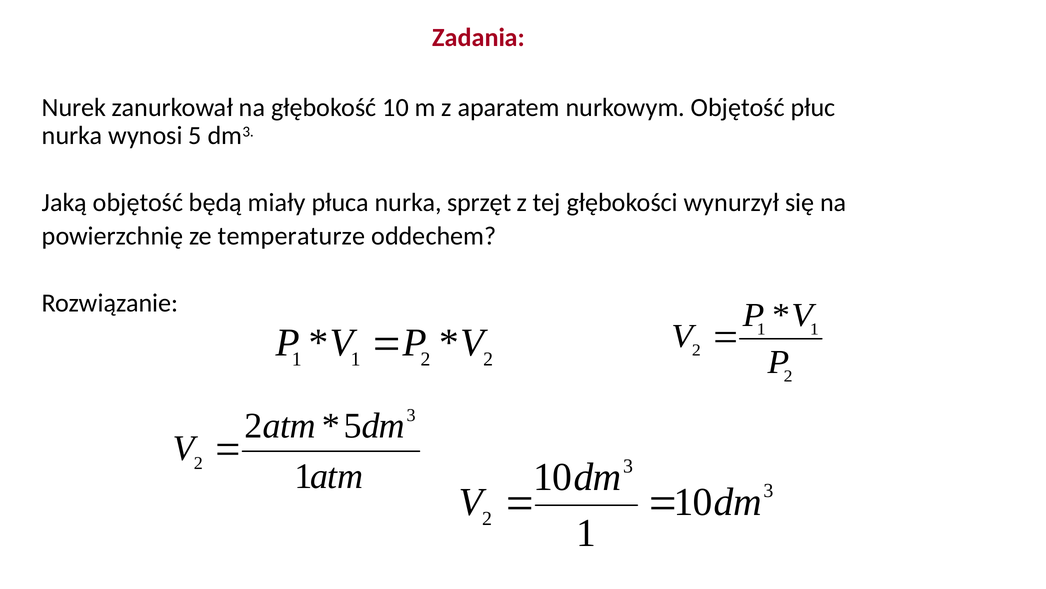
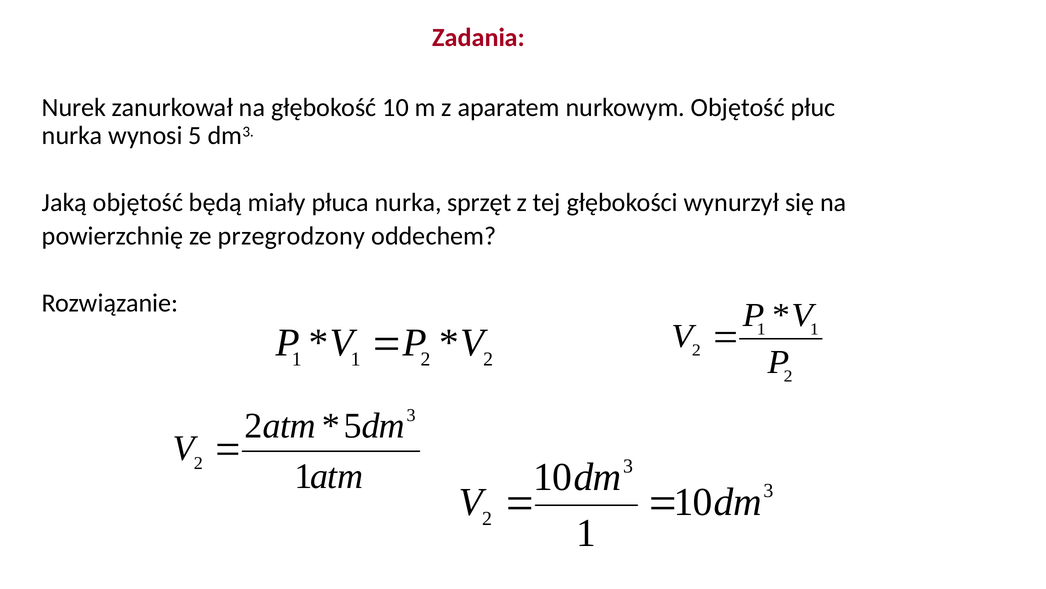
temperaturze: temperaturze -> przegrodzony
